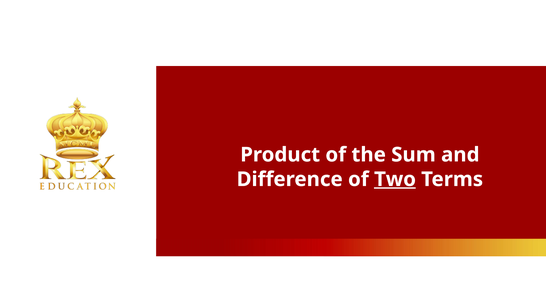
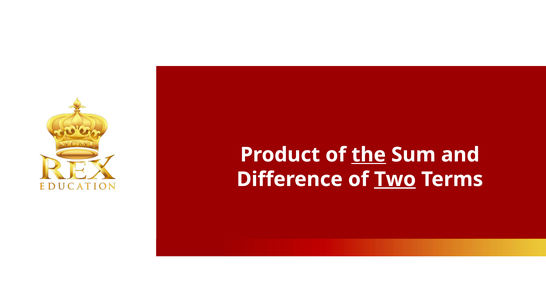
the underline: none -> present
